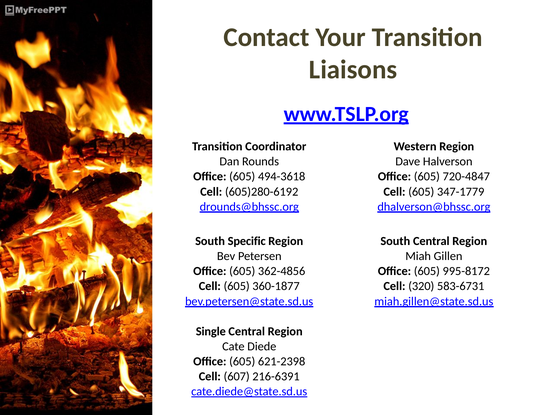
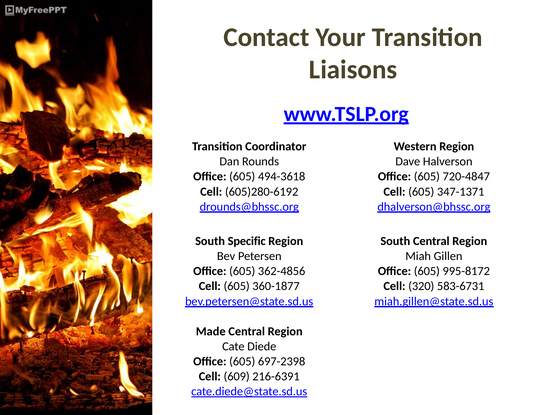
347-1779: 347-1779 -> 347-1371
Single: Single -> Made
621-2398: 621-2398 -> 697-2398
607: 607 -> 609
